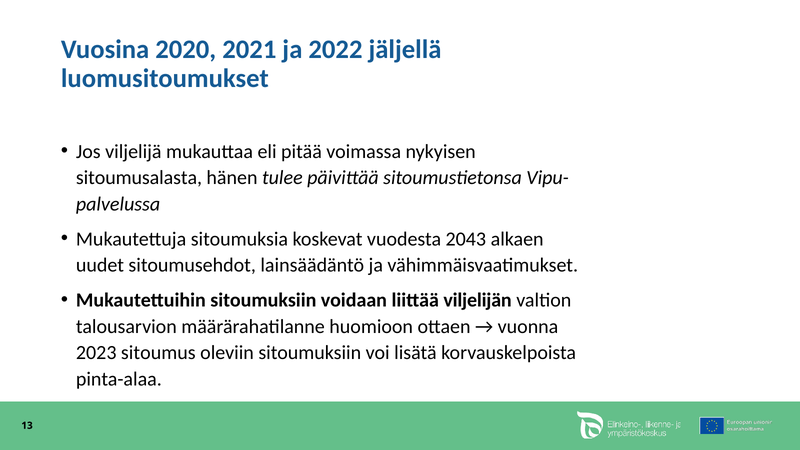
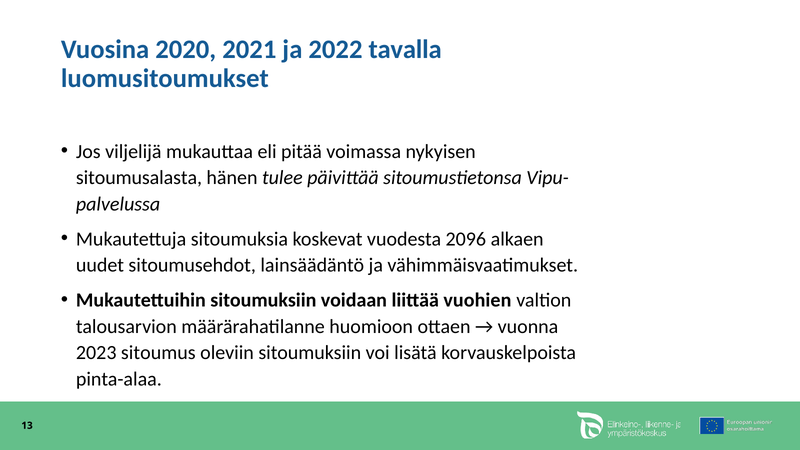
jäljellä: jäljellä -> tavalla
2043: 2043 -> 2096
viljelijän: viljelijän -> vuohien
